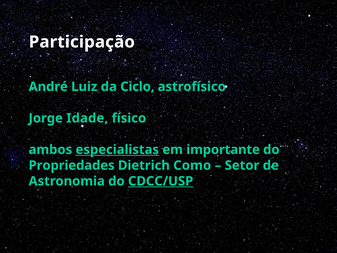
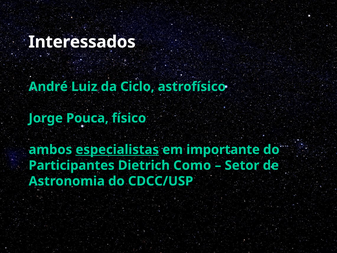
Participação: Participação -> Interessados
Idade: Idade -> Pouca
Propriedades: Propriedades -> Participantes
CDCC/USP underline: present -> none
